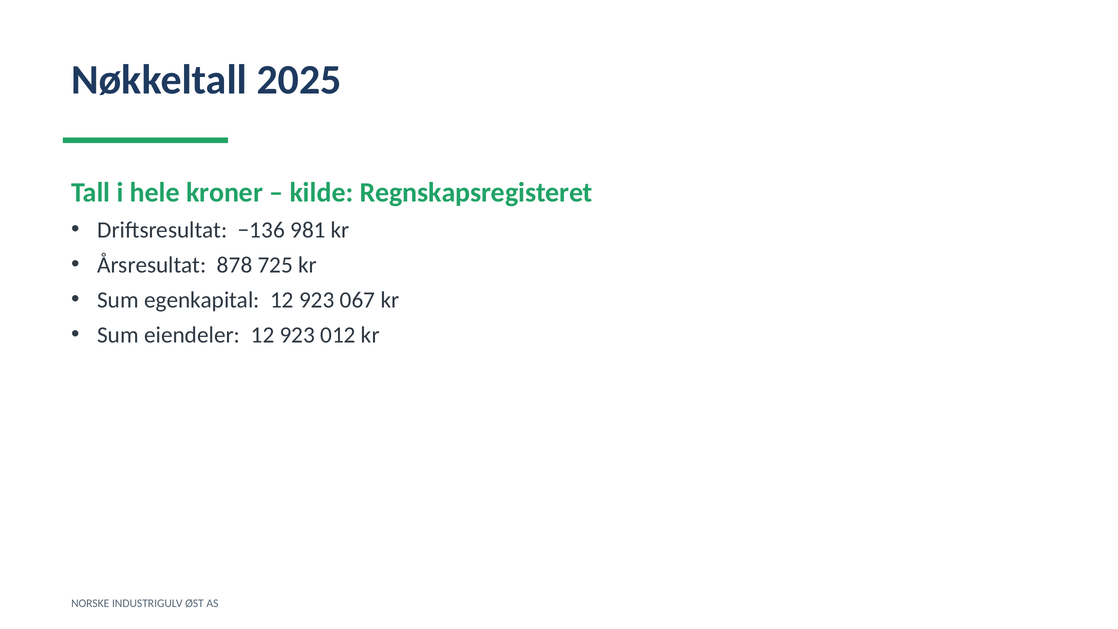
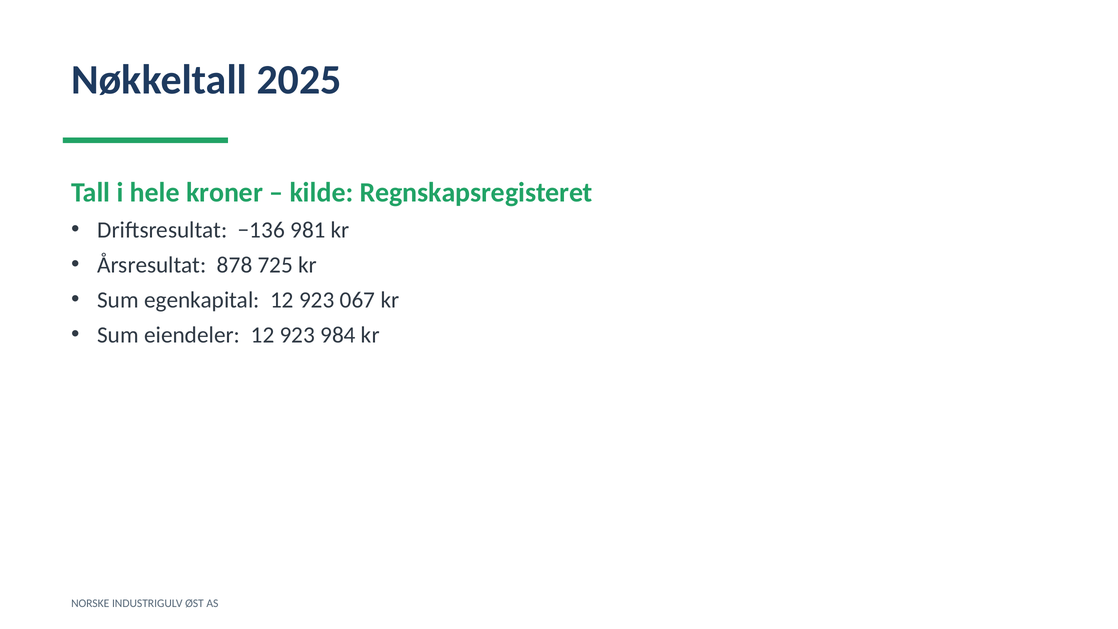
012: 012 -> 984
